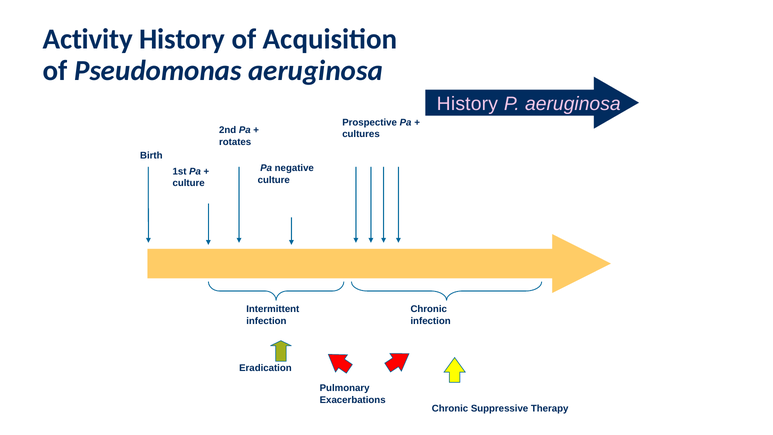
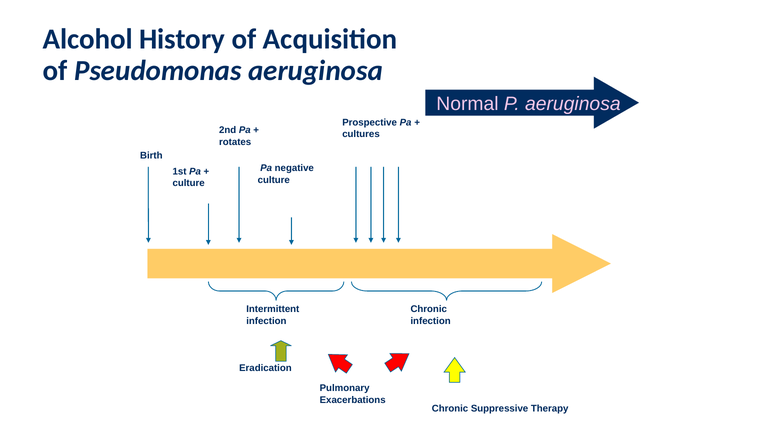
Activity: Activity -> Alcohol
History at (467, 104): History -> Normal
